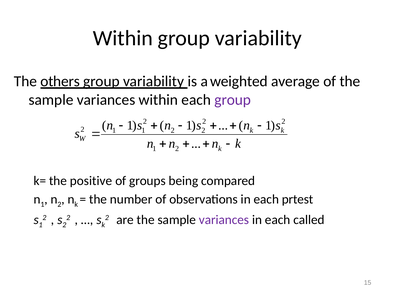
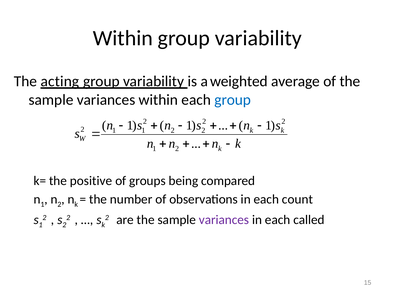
others: others -> acting
group at (233, 100) colour: purple -> blue
prtest: prtest -> count
